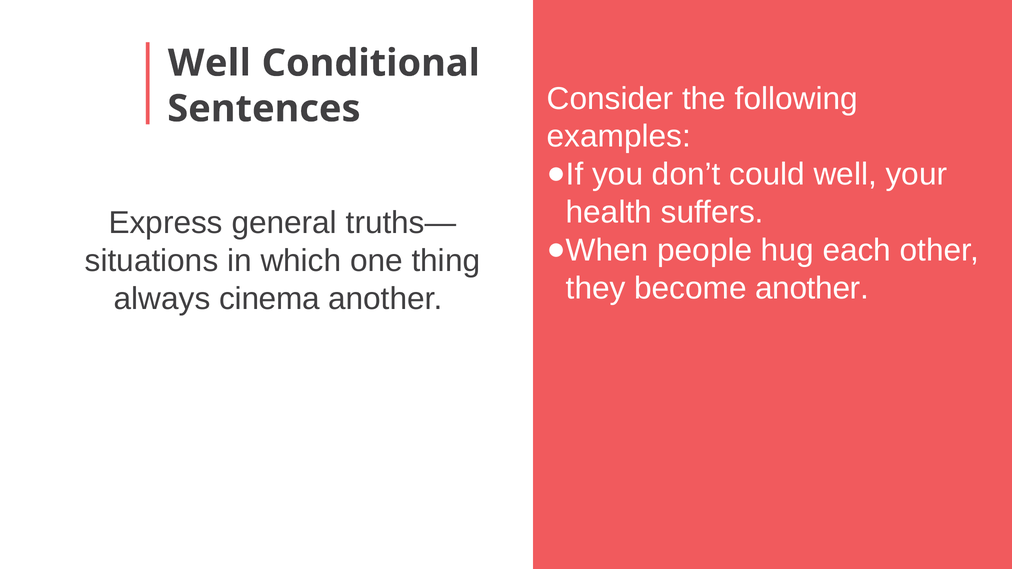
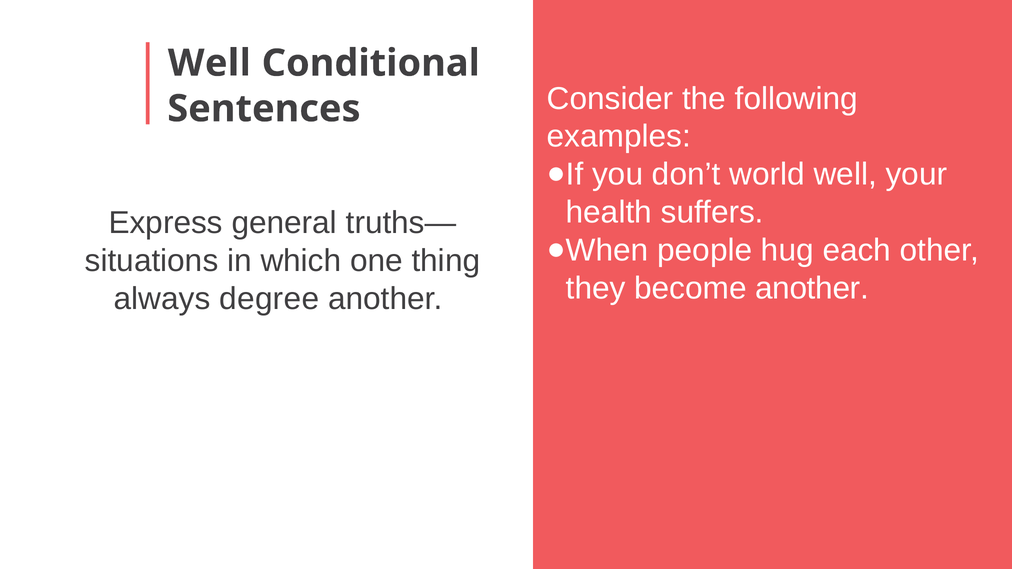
could: could -> world
cinema: cinema -> degree
